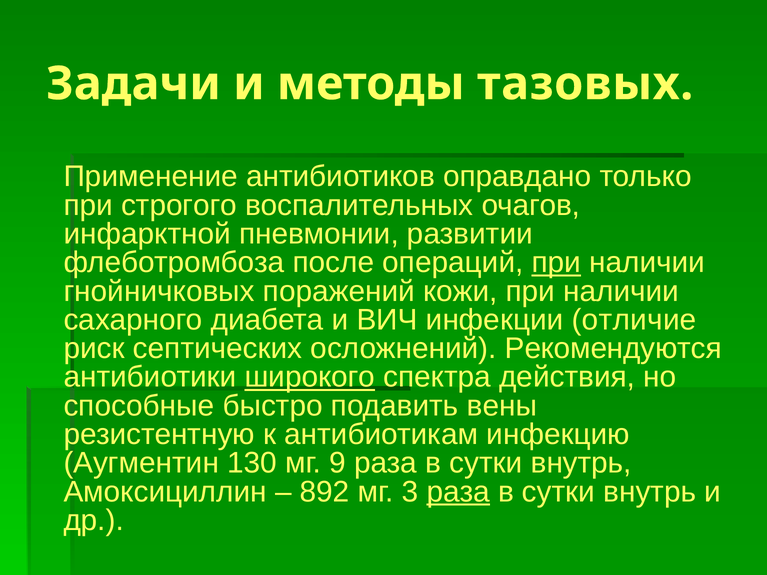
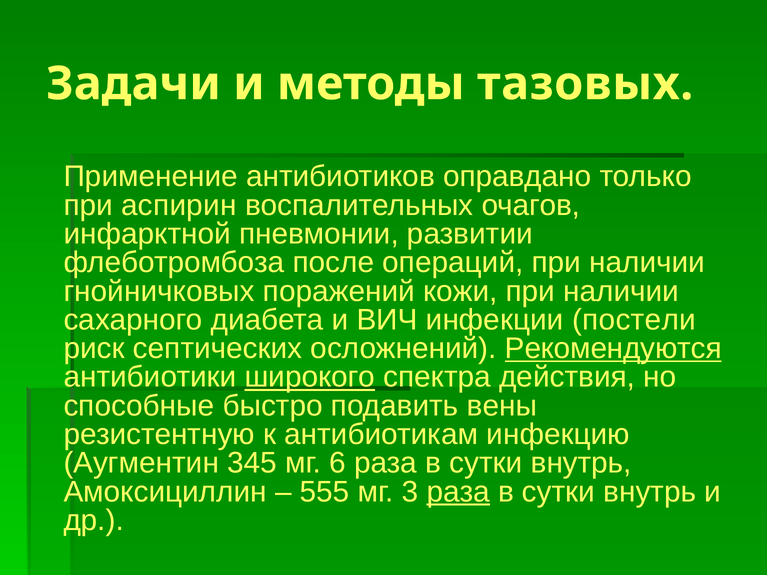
строгого: строгого -> аспирин
при at (556, 263) underline: present -> none
отличие: отличие -> постели
Рекомендуются underline: none -> present
130: 130 -> 345
9: 9 -> 6
892: 892 -> 555
